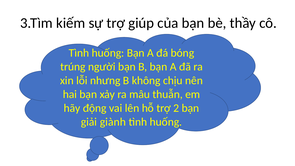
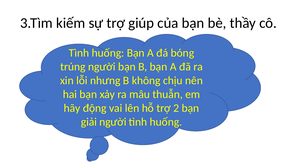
giải giành: giành -> người
